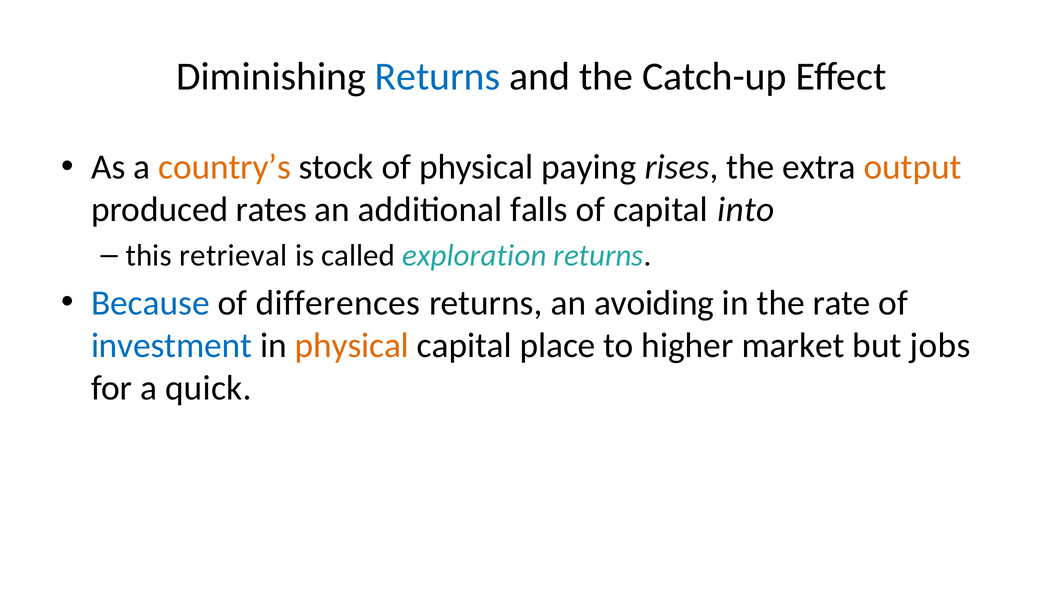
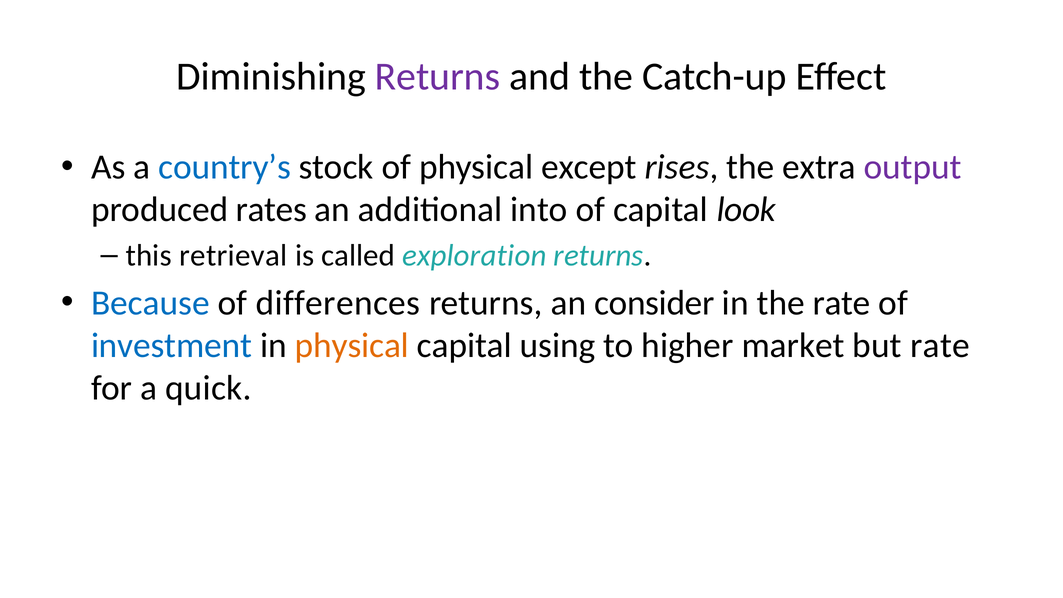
Returns at (438, 77) colour: blue -> purple
country’s colour: orange -> blue
paying: paying -> except
output colour: orange -> purple
falls: falls -> into
into: into -> look
avoiding: avoiding -> consider
place: place -> using
but jobs: jobs -> rate
